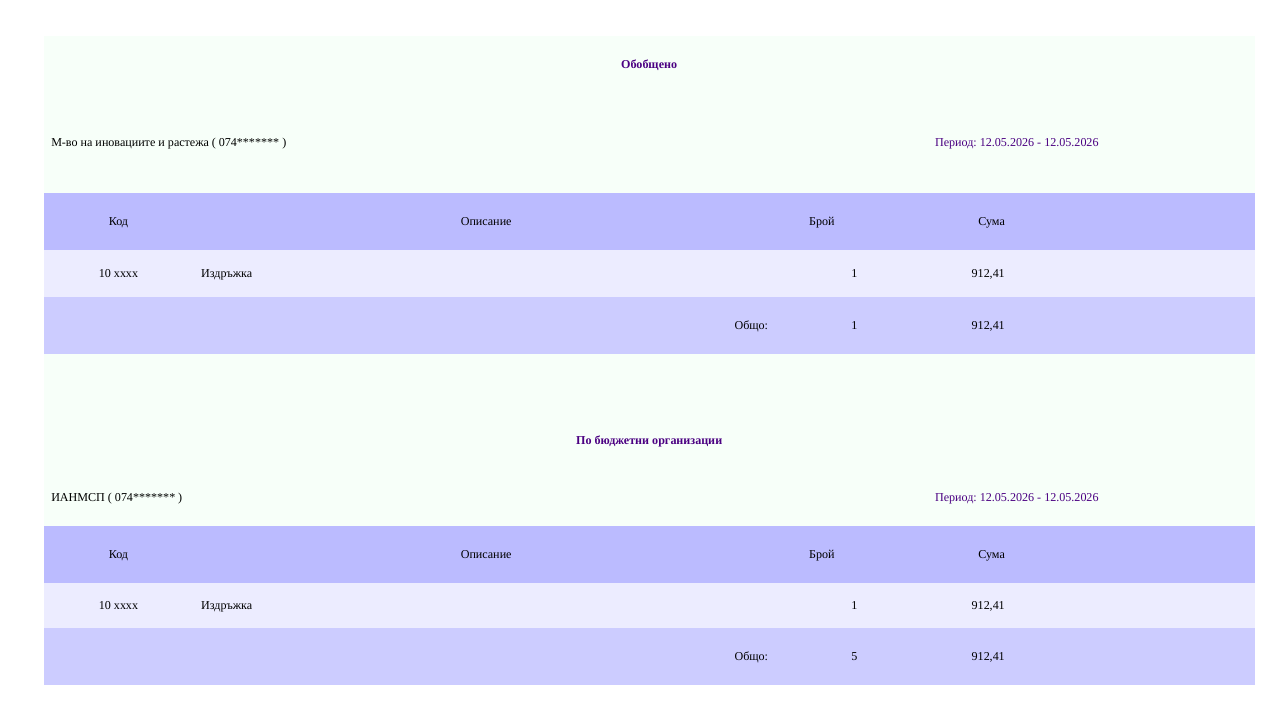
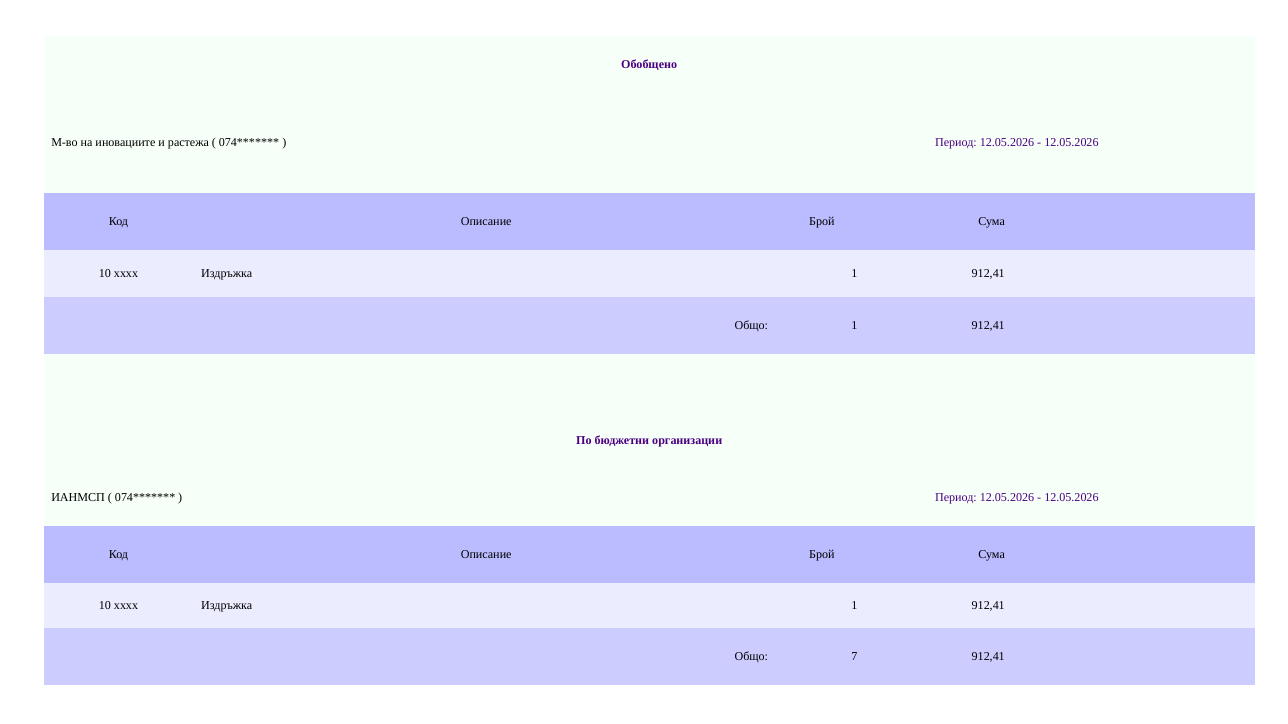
5: 5 -> 7
